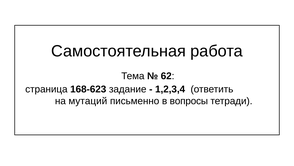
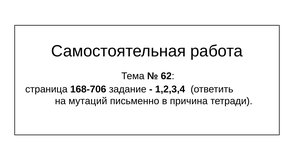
168-623: 168-623 -> 168-706
вопросы: вопросы -> причина
